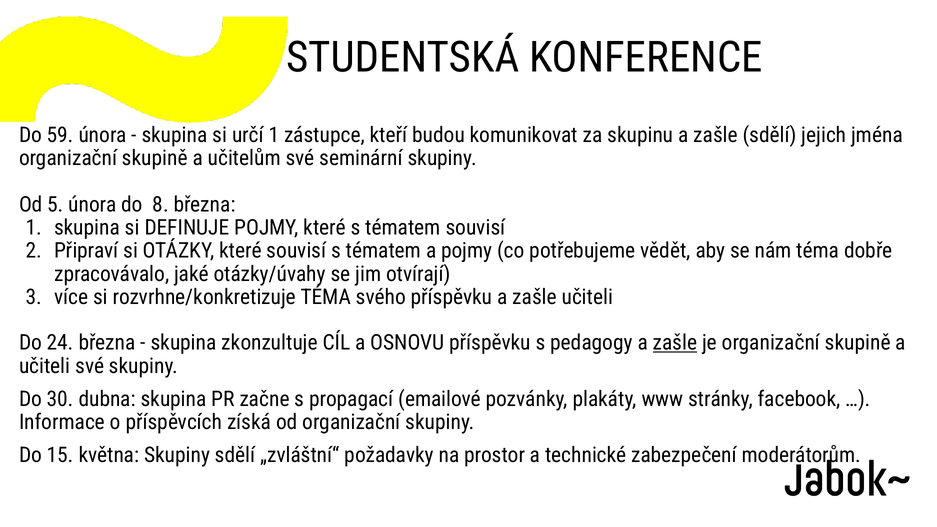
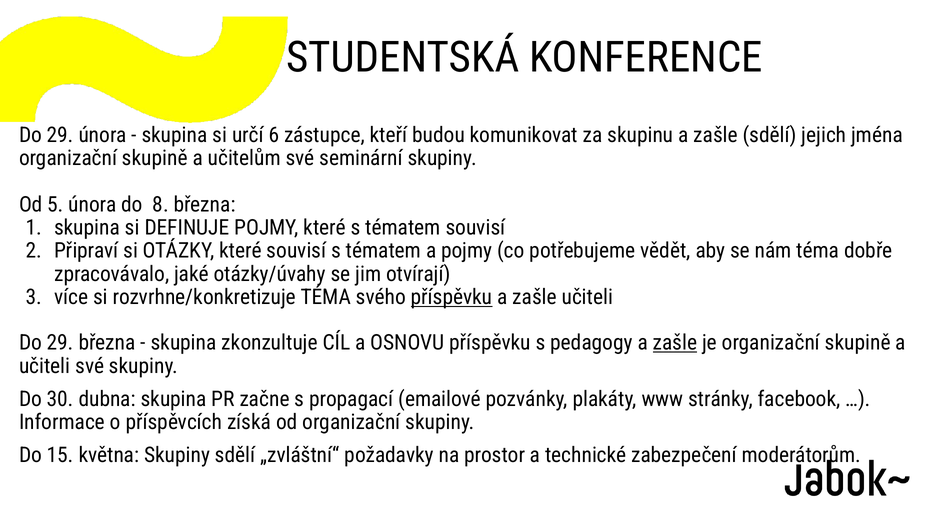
59 at (60, 135): 59 -> 29
určí 1: 1 -> 6
příspěvku at (452, 297) underline: none -> present
24 at (60, 343): 24 -> 29
